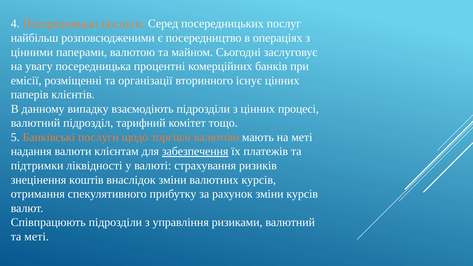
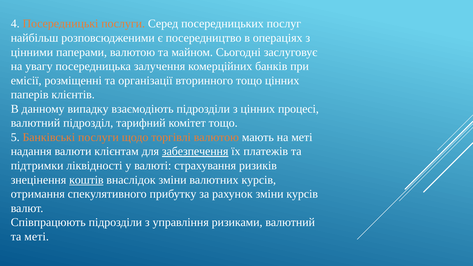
процентні: процентні -> залучення
вторинного існує: існує -> тощо
коштів underline: none -> present
